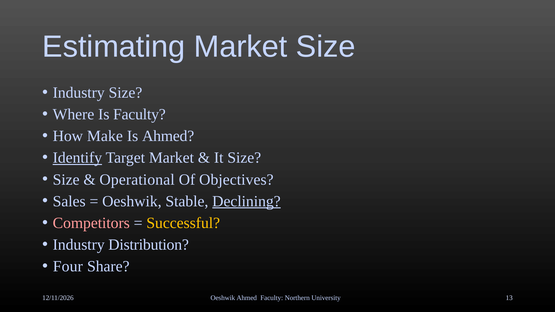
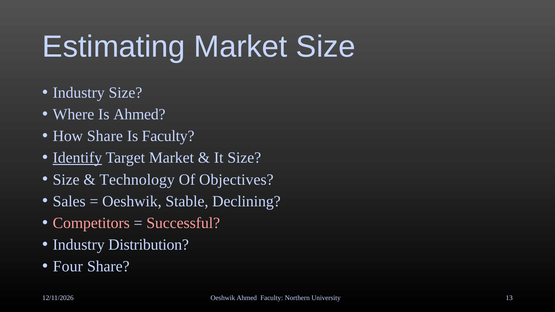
Is Faculty: Faculty -> Ahmed
How Make: Make -> Share
Is Ahmed: Ahmed -> Faculty
Operational: Operational -> Technology
Declining underline: present -> none
Successful colour: yellow -> pink
